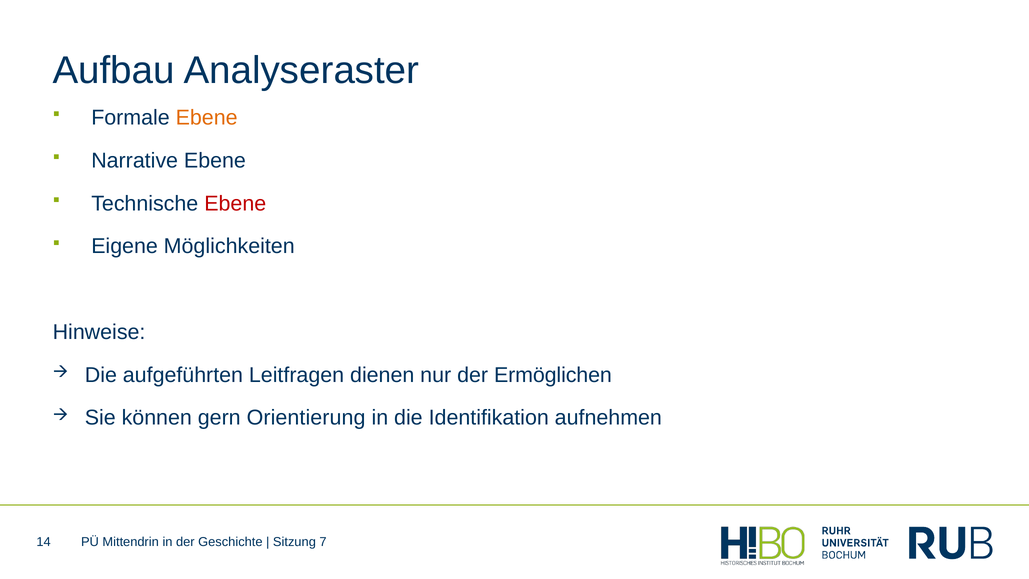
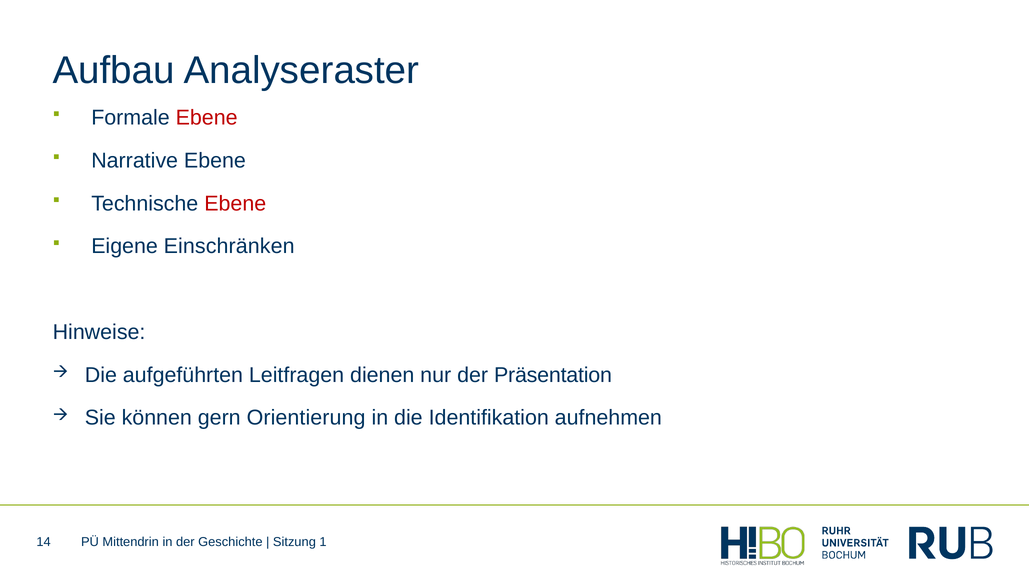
Ebene at (207, 118) colour: orange -> red
Möglichkeiten: Möglichkeiten -> Einschränken
Ermöglichen: Ermöglichen -> Präsentation
7: 7 -> 1
